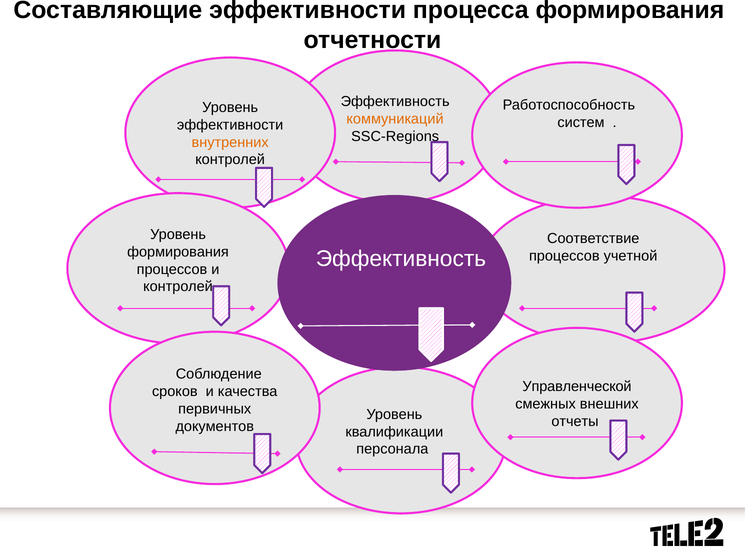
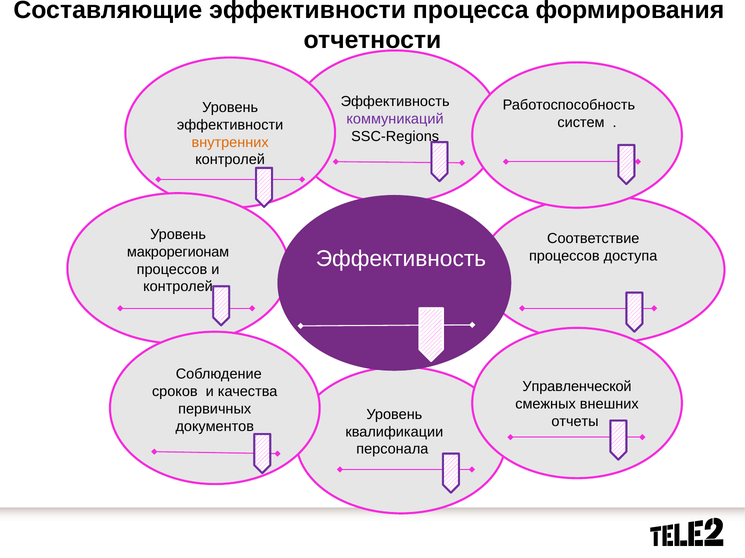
коммуникаций colour: orange -> purple
формирования at (178, 252): формирования -> макрорегионам
учетной: учетной -> доступа
